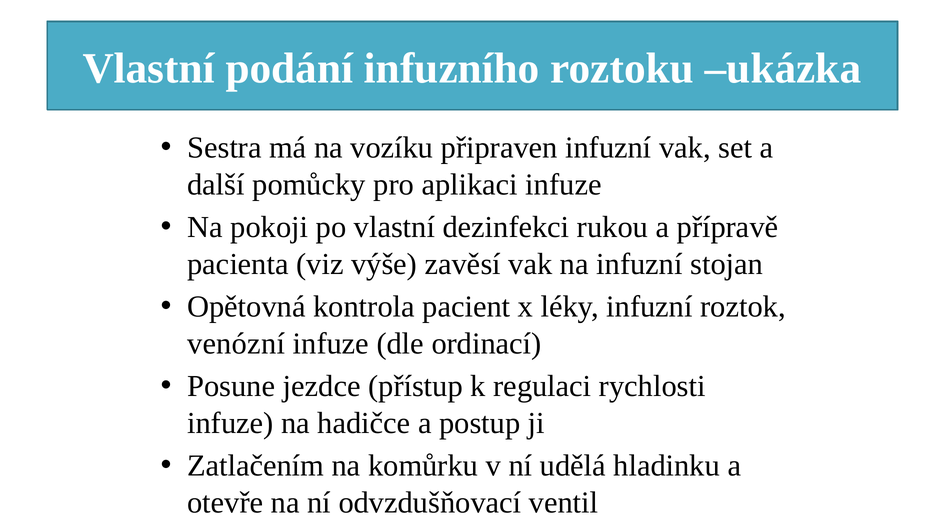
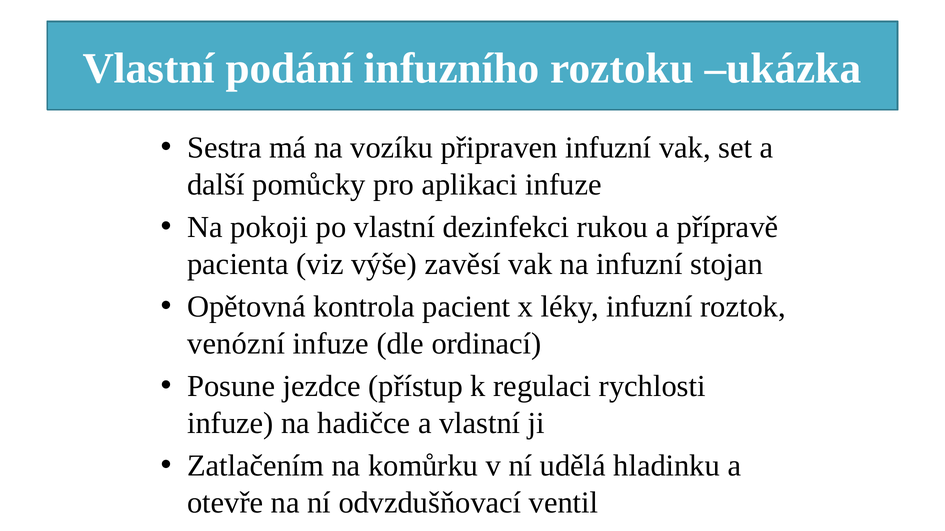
a postup: postup -> vlastní
